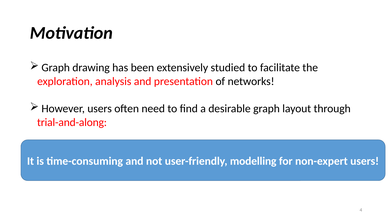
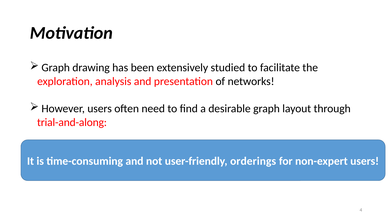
modelling: modelling -> orderings
